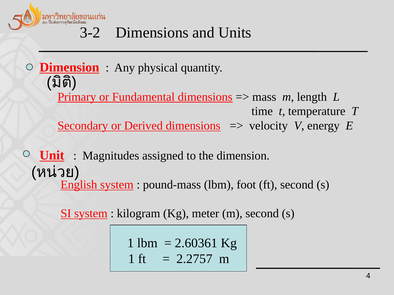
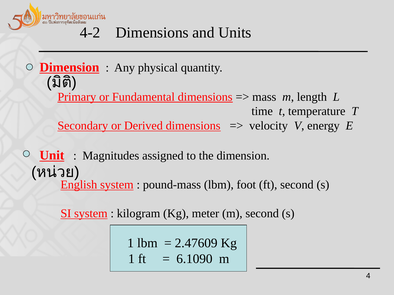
3-2: 3-2 -> 4-2
2.60361: 2.60361 -> 2.47609
2.2757: 2.2757 -> 6.1090
